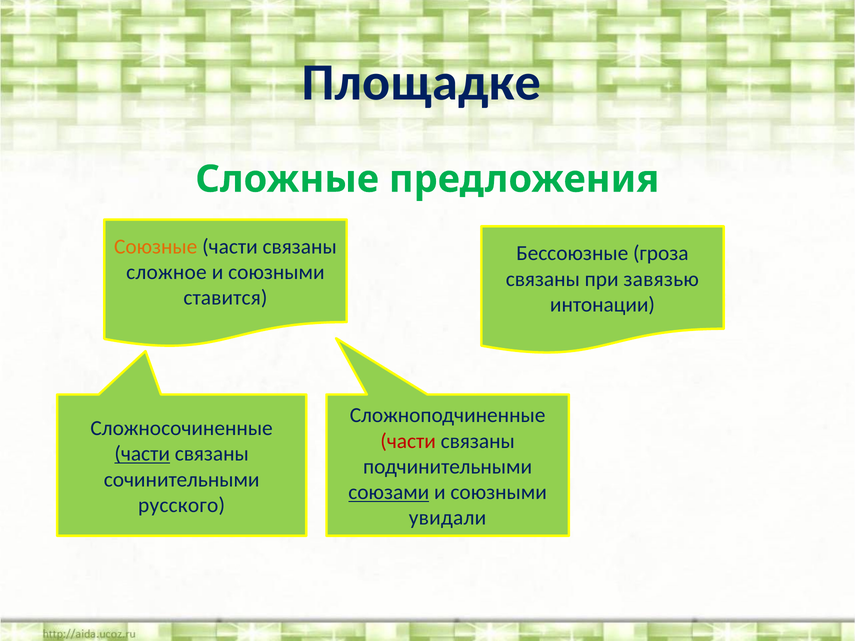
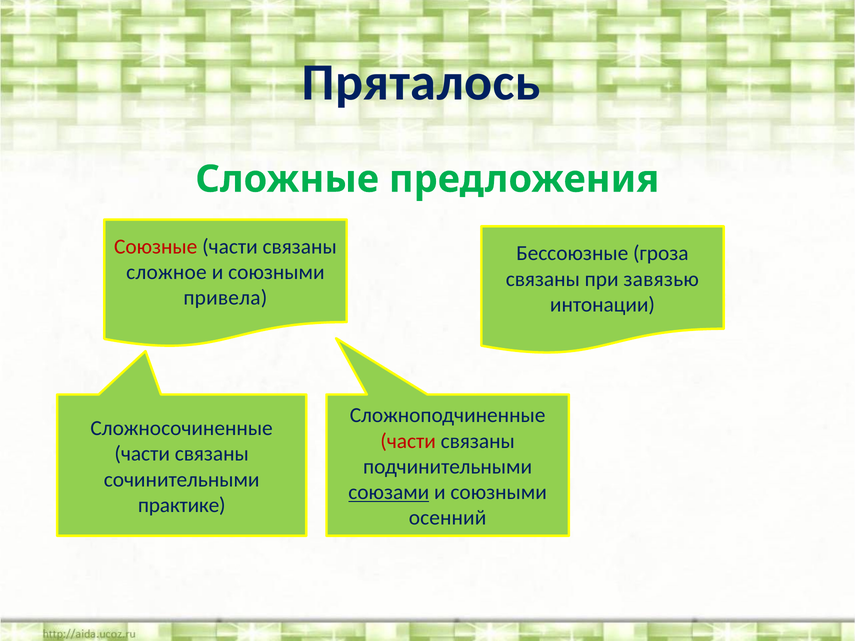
Площадке: Площадке -> Пряталось
Союзные colour: orange -> red
ставится: ставится -> привела
части at (142, 454) underline: present -> none
русского: русского -> практике
увидали: увидали -> осенний
